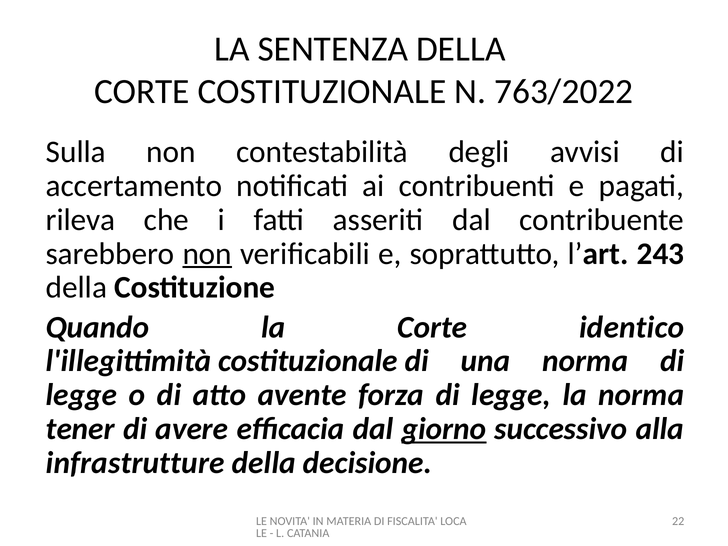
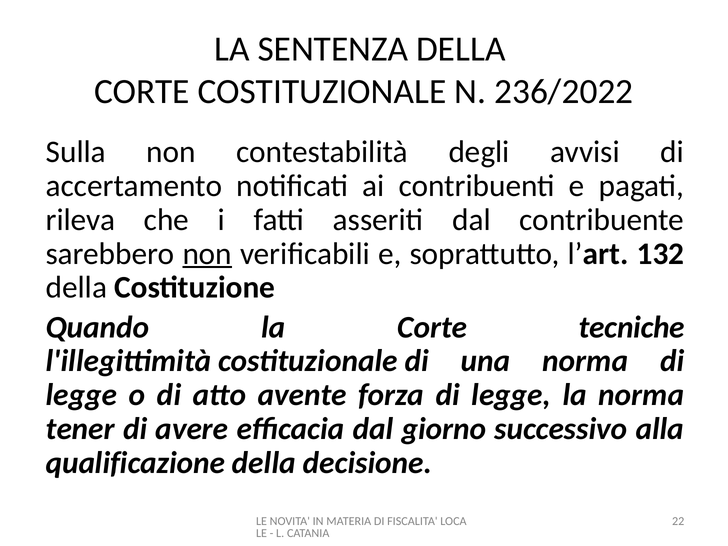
763/2022: 763/2022 -> 236/2022
243: 243 -> 132
identico: identico -> tecniche
giorno underline: present -> none
infrastrutture: infrastrutture -> qualificazione
